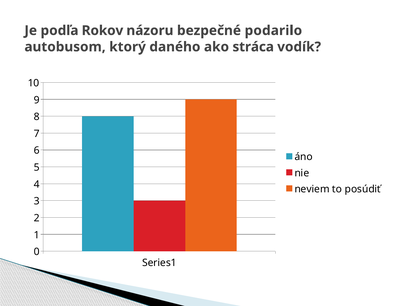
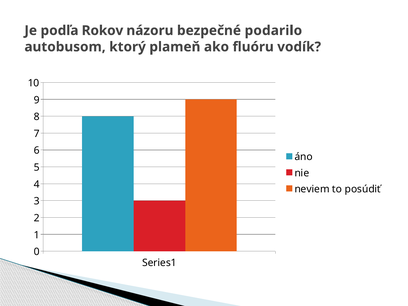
daného: daného -> plameň
stráca: stráca -> fluóru
